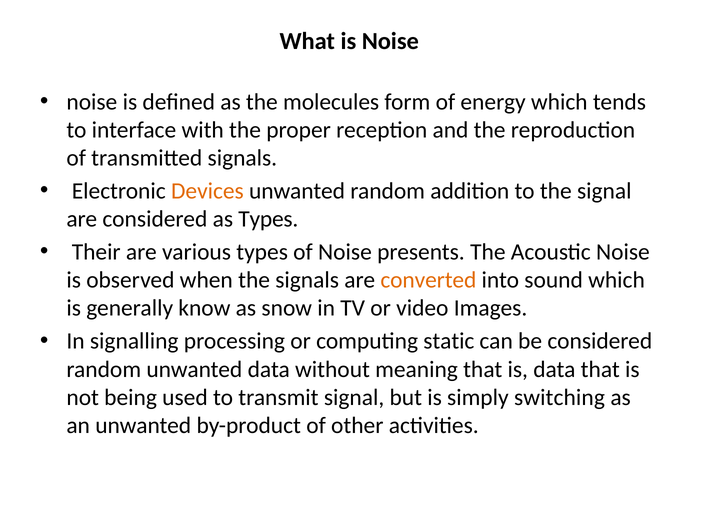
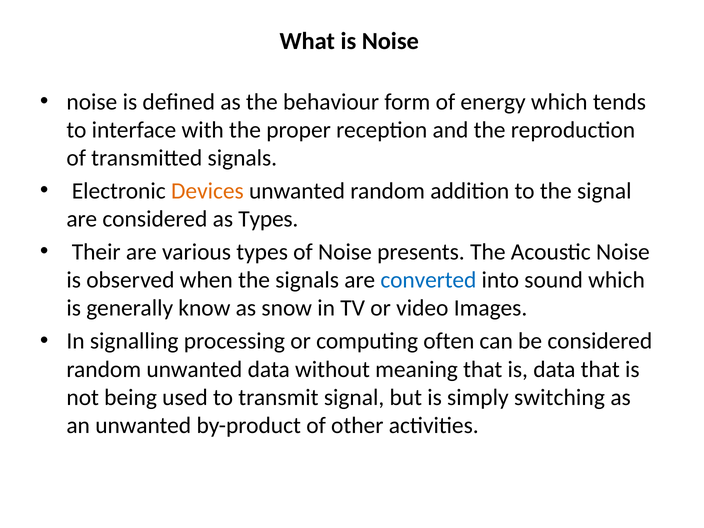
molecules: molecules -> behaviour
converted colour: orange -> blue
static: static -> often
